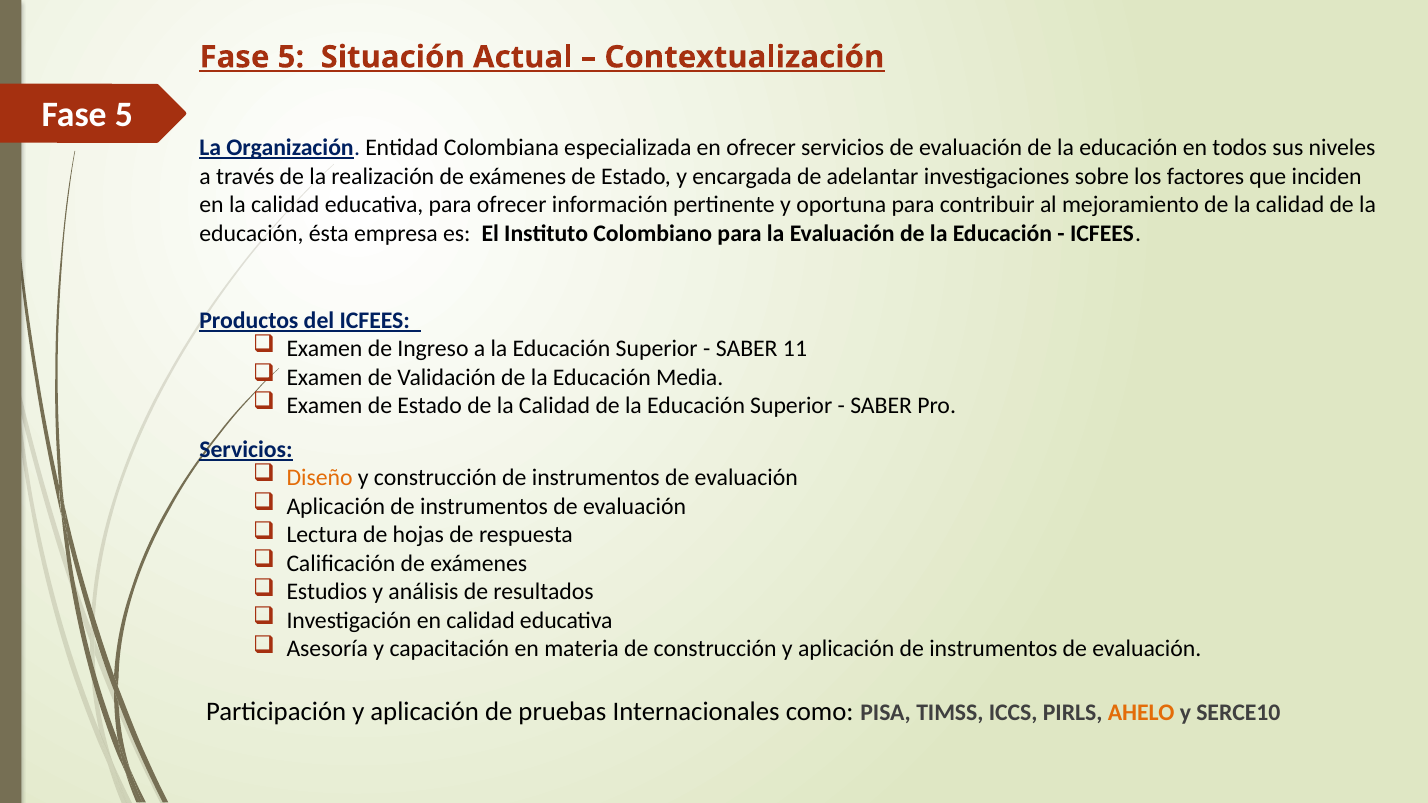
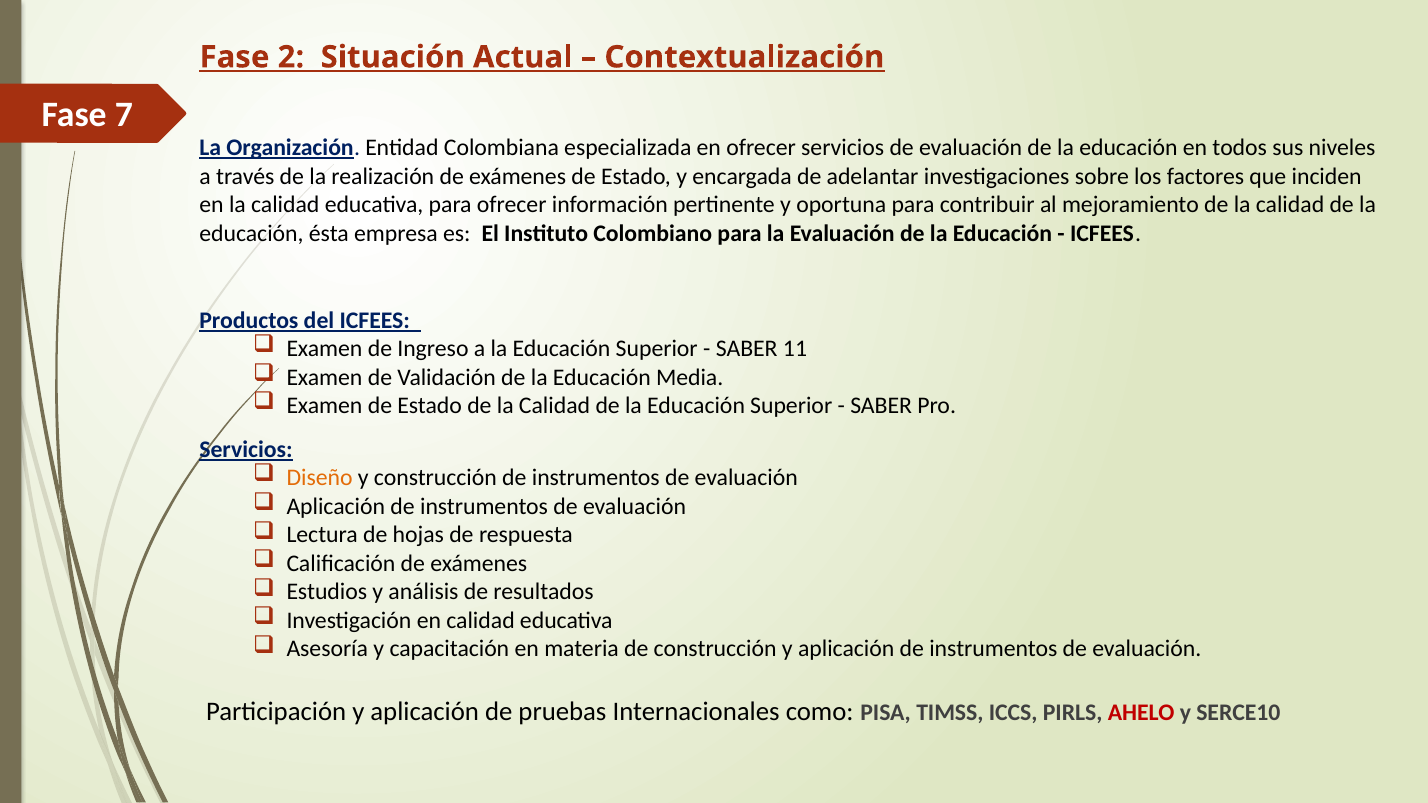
5 at (291, 57): 5 -> 2
5 at (124, 115): 5 -> 7
AHELO colour: orange -> red
